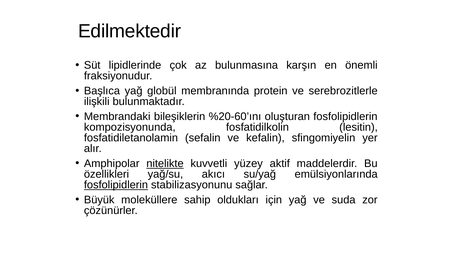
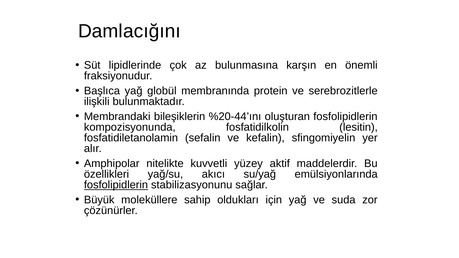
Edilmektedir: Edilmektedir -> Damlacığını
%20-60’ını: %20-60’ını -> %20-44’ını
nitelikte underline: present -> none
